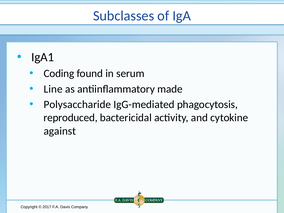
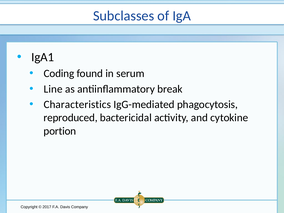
made: made -> break
Polysaccharide: Polysaccharide -> Characteristics
against: against -> portion
